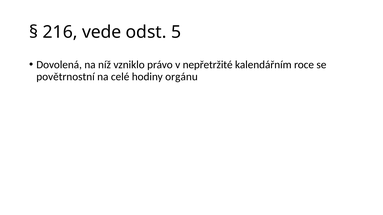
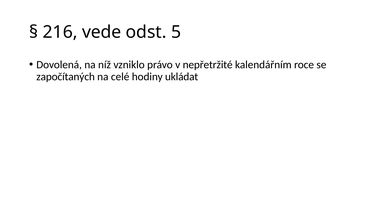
povětrnostní: povětrnostní -> započítaných
orgánu: orgánu -> ukládat
